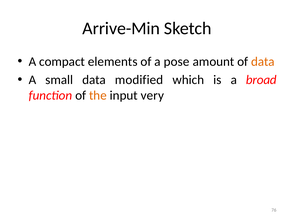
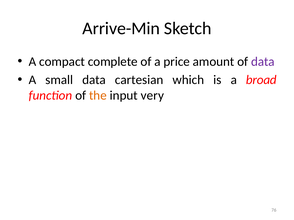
elements: elements -> complete
pose: pose -> price
data at (263, 62) colour: orange -> purple
modified: modified -> cartesian
